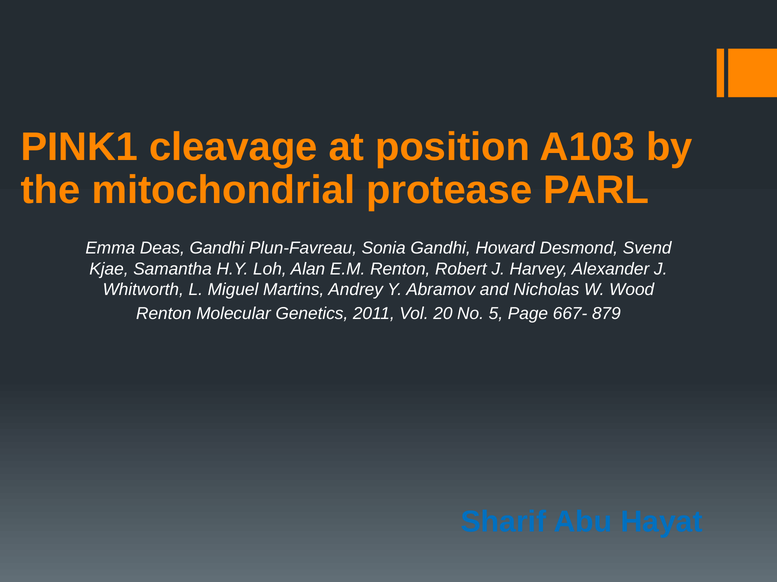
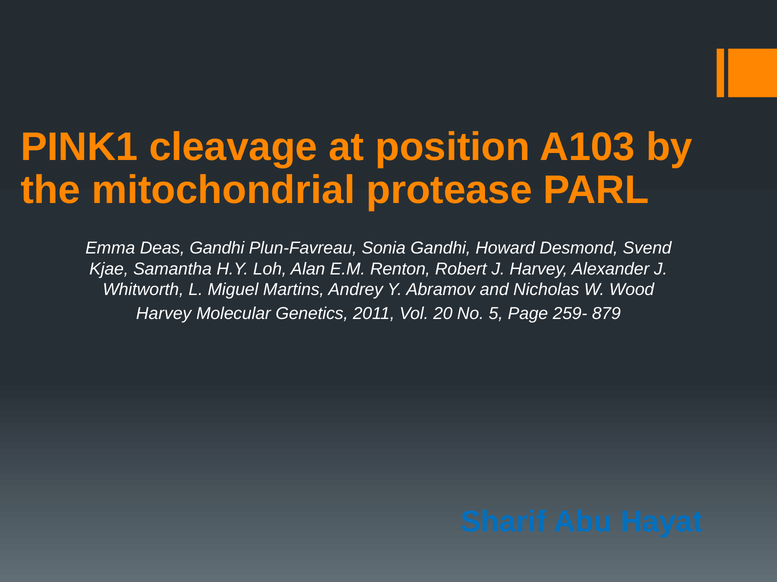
Renton at (164, 314): Renton -> Harvey
667-: 667- -> 259-
